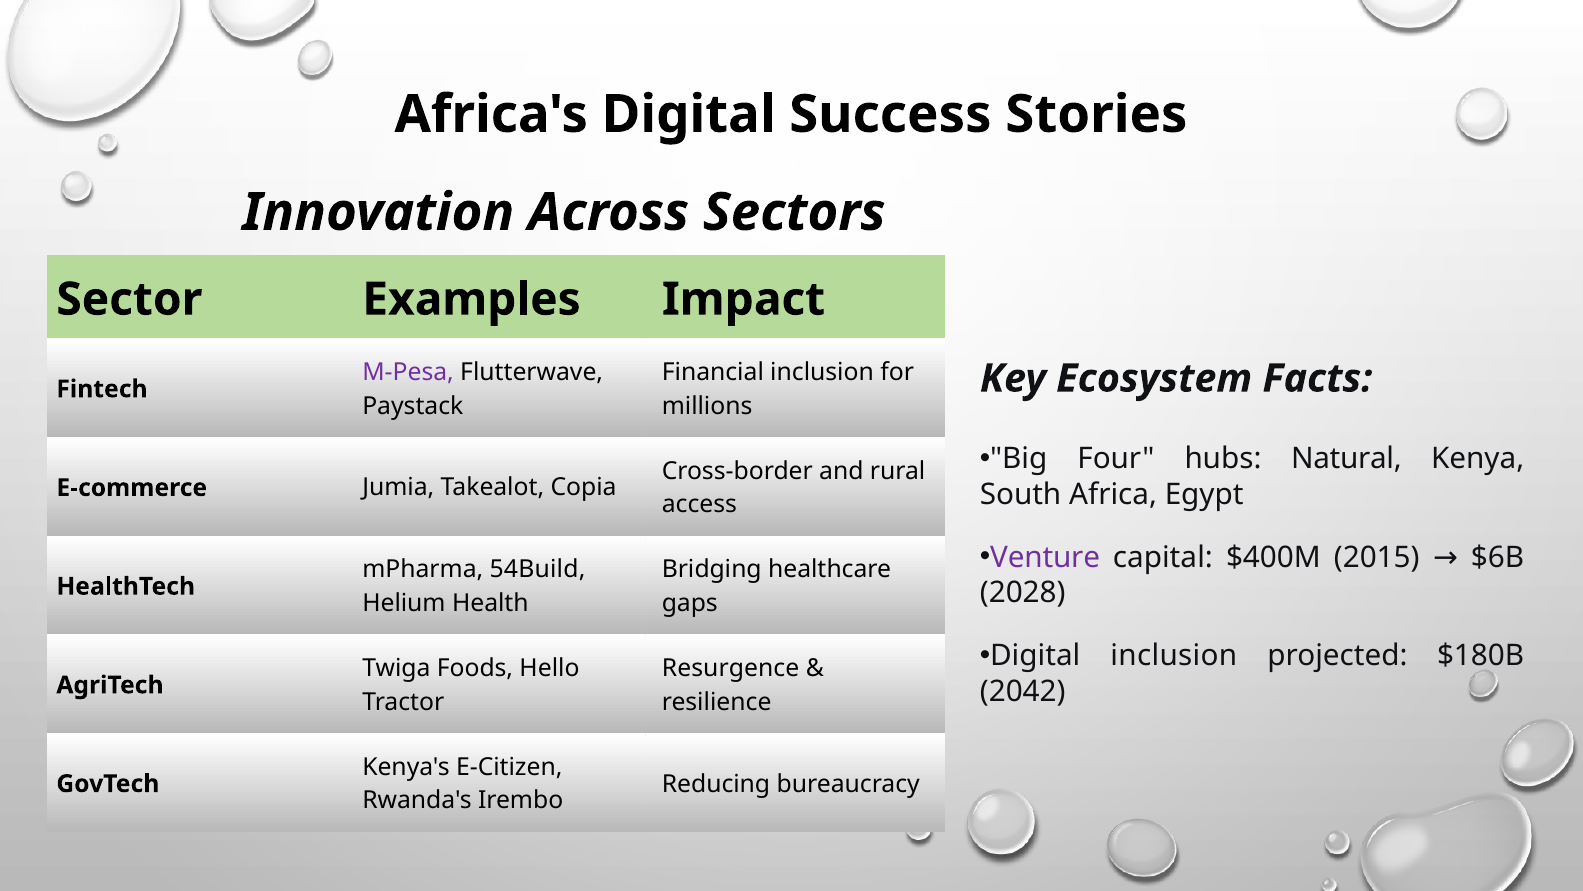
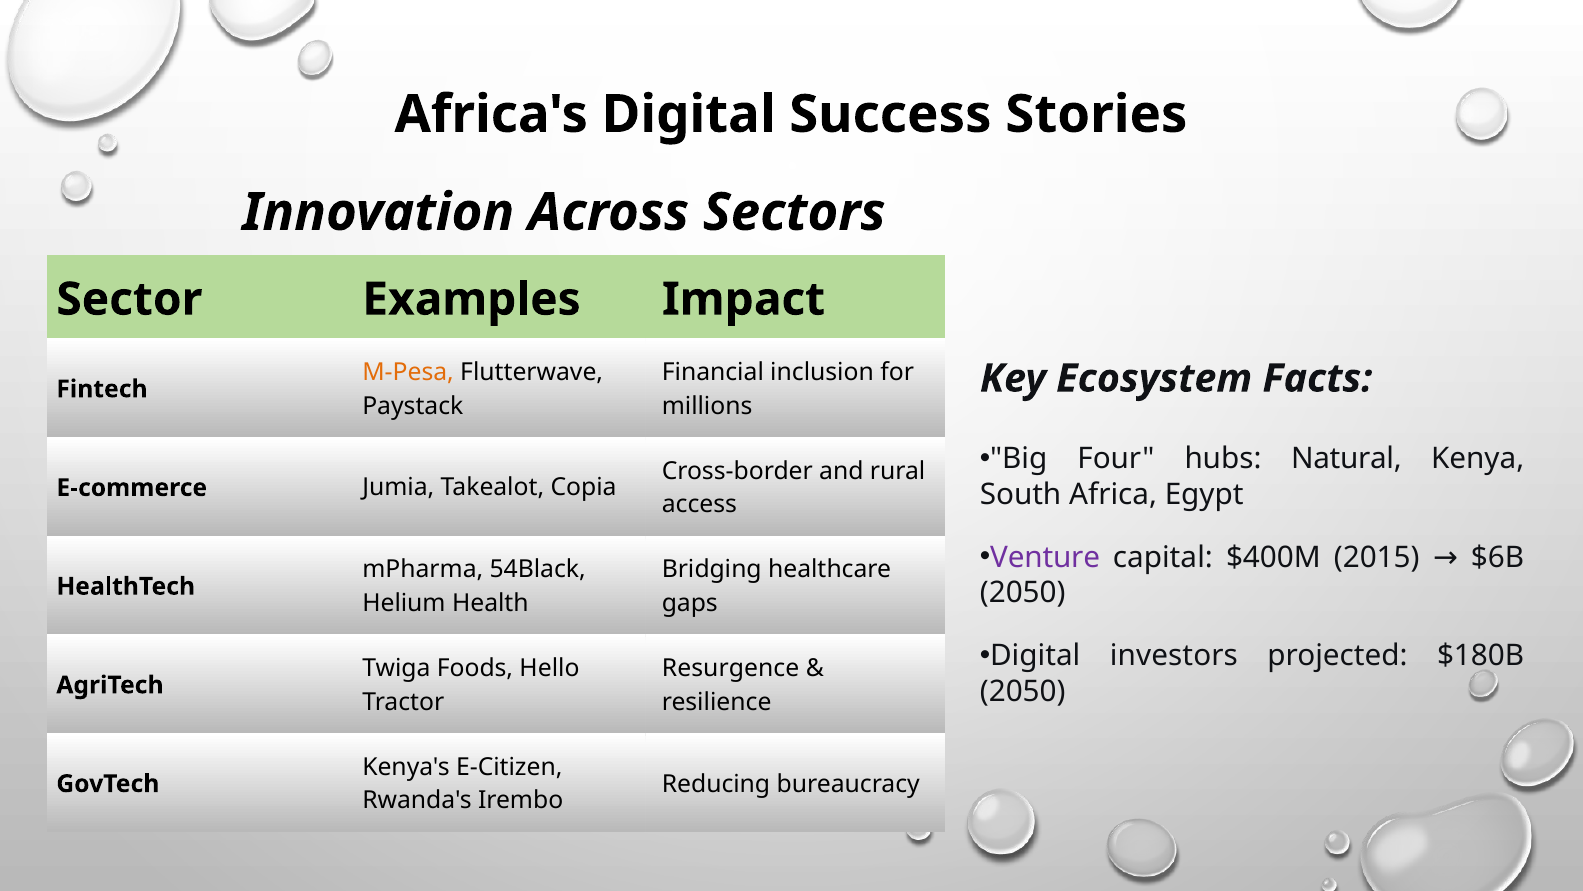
M-Pesa colour: purple -> orange
54Build: 54Build -> 54Black
2028 at (1023, 593): 2028 -> 2050
Digital inclusion: inclusion -> investors
2042 at (1023, 691): 2042 -> 2050
